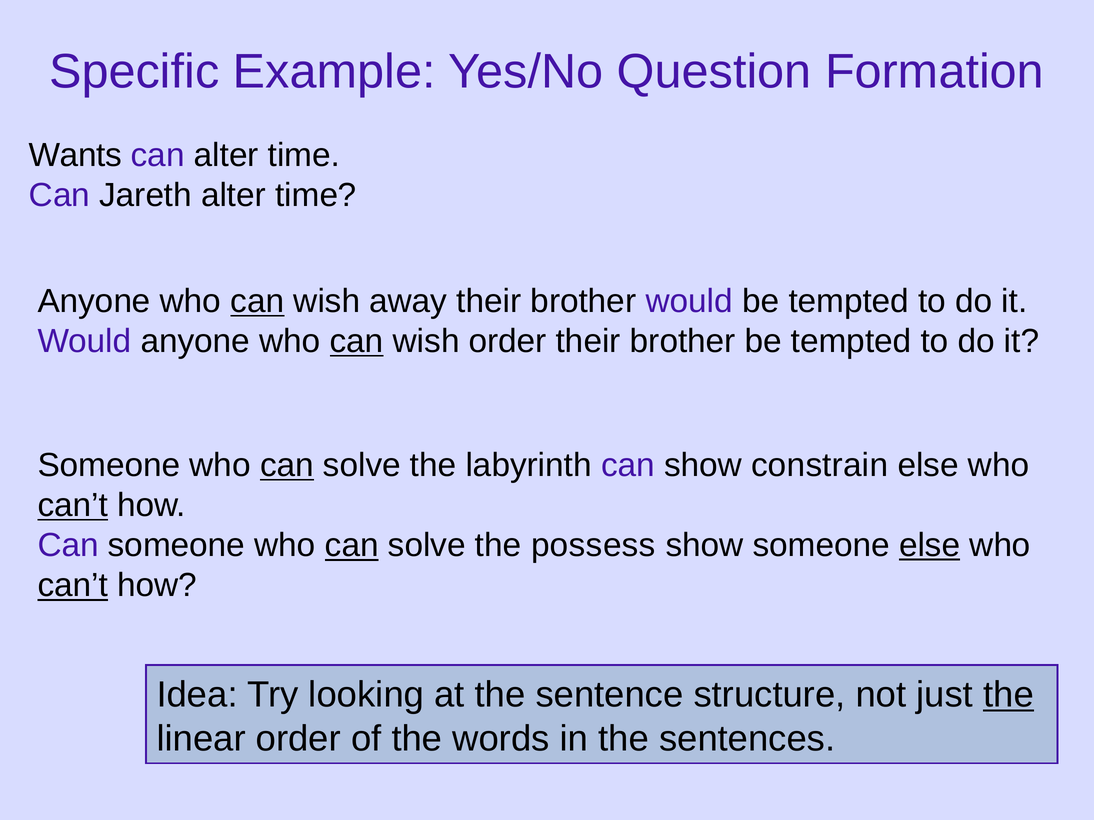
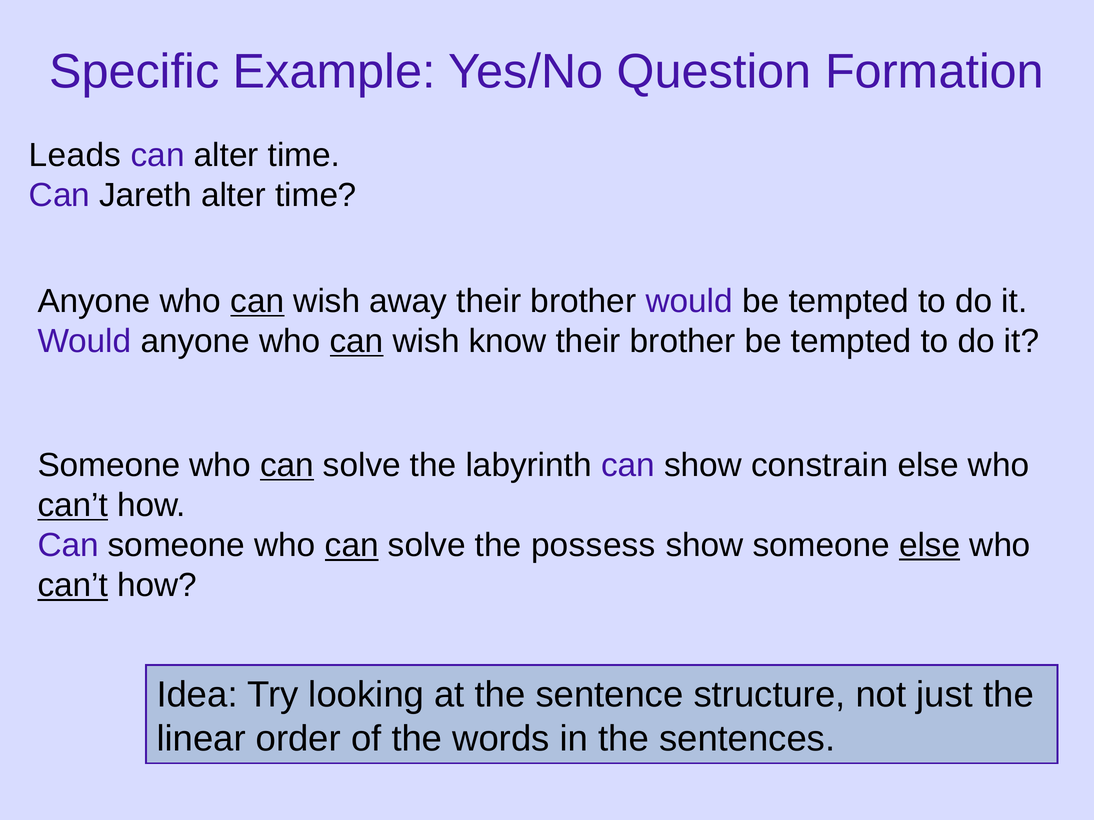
Wants: Wants -> Leads
wish order: order -> know
the at (1008, 695) underline: present -> none
